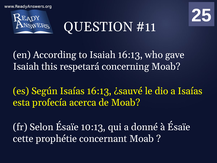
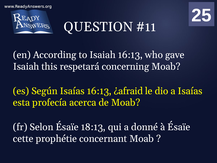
¿sauvé: ¿sauvé -> ¿afraid
10:13: 10:13 -> 18:13
